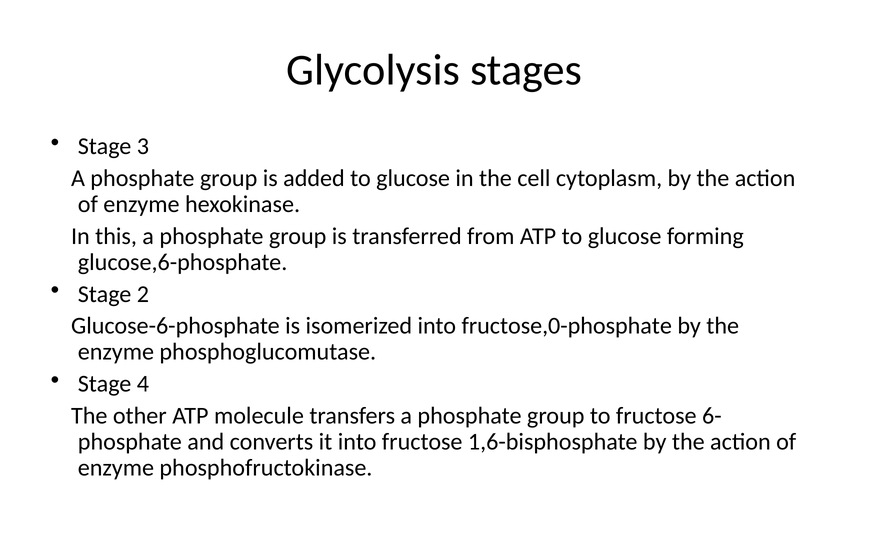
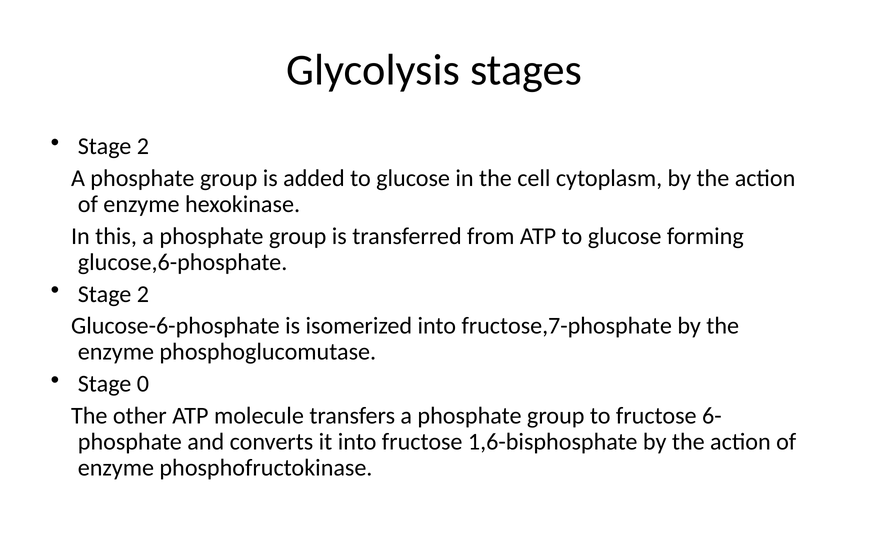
3 at (143, 147): 3 -> 2
fructose,0-phosphate: fructose,0-phosphate -> fructose,7-phosphate
4: 4 -> 0
